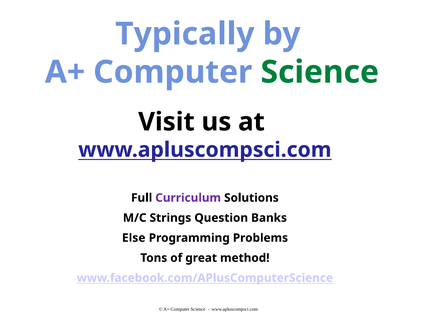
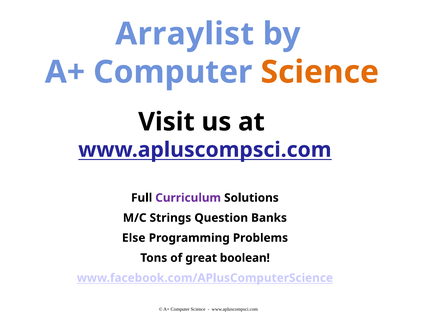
Typically: Typically -> Arraylist
Science at (320, 72) colour: green -> orange
method: method -> boolean
